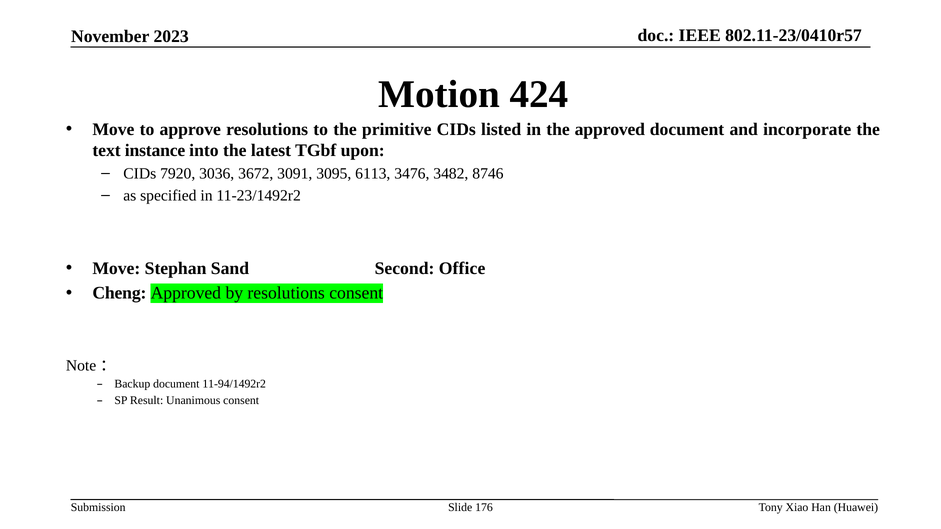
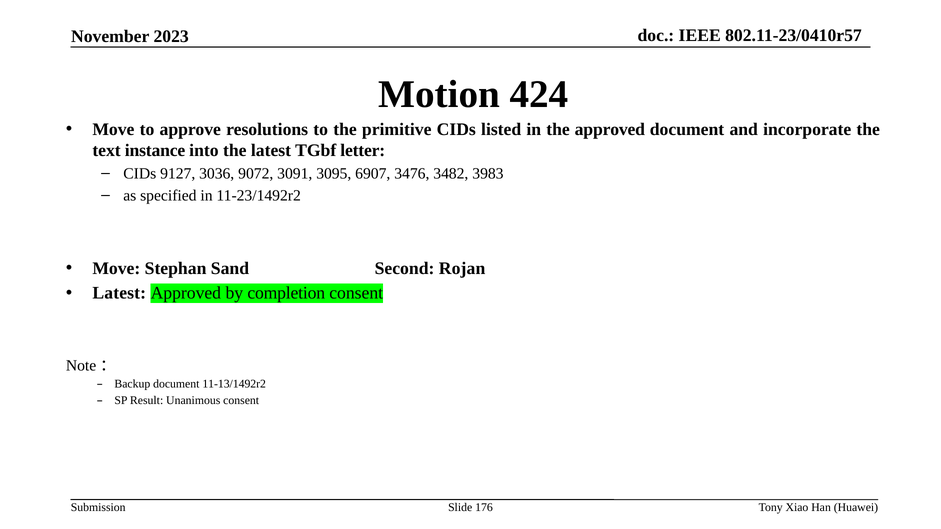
upon: upon -> letter
7920: 7920 -> 9127
3672: 3672 -> 9072
6113: 6113 -> 6907
8746: 8746 -> 3983
Office: Office -> Rojan
Cheng at (119, 293): Cheng -> Latest
by resolutions: resolutions -> completion
11-94/1492r2: 11-94/1492r2 -> 11-13/1492r2
